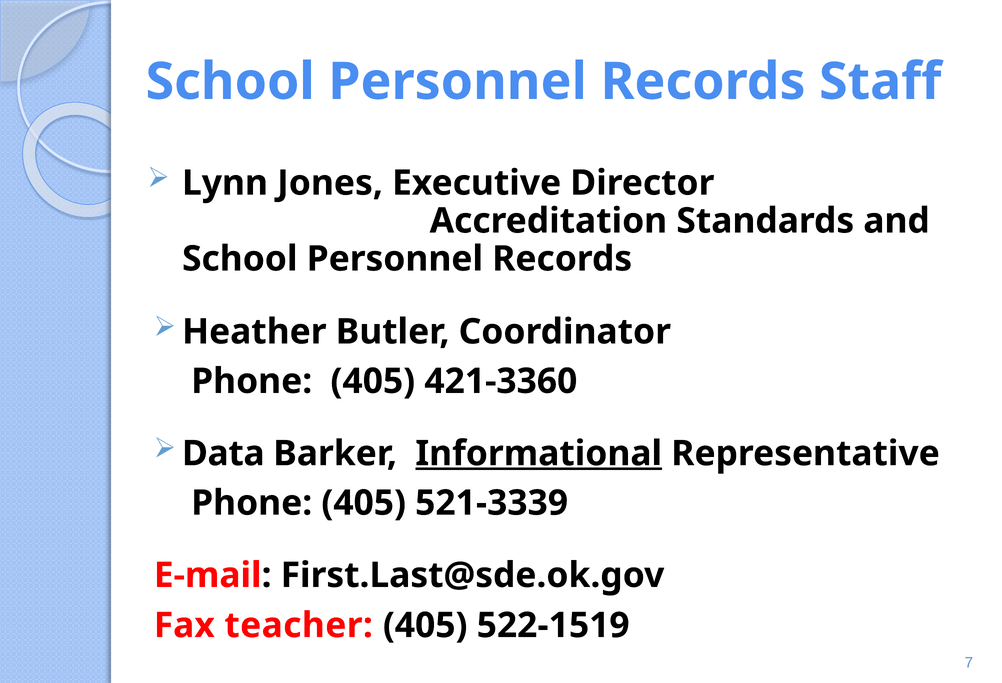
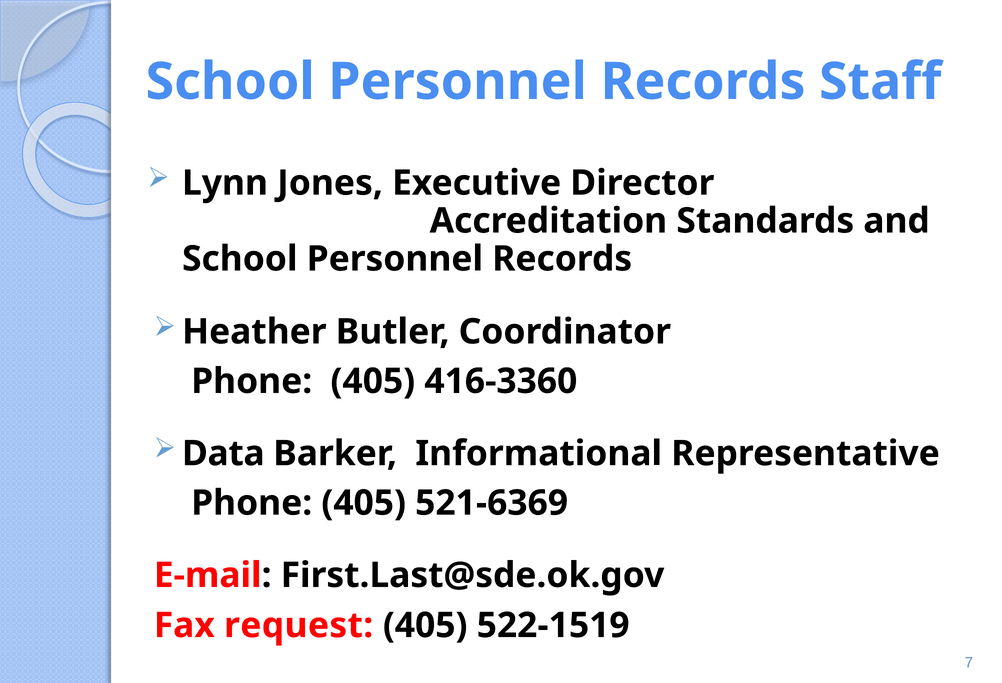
421-3360: 421-3360 -> 416-3360
Informational underline: present -> none
521-3339: 521-3339 -> 521-6369
teacher: teacher -> request
